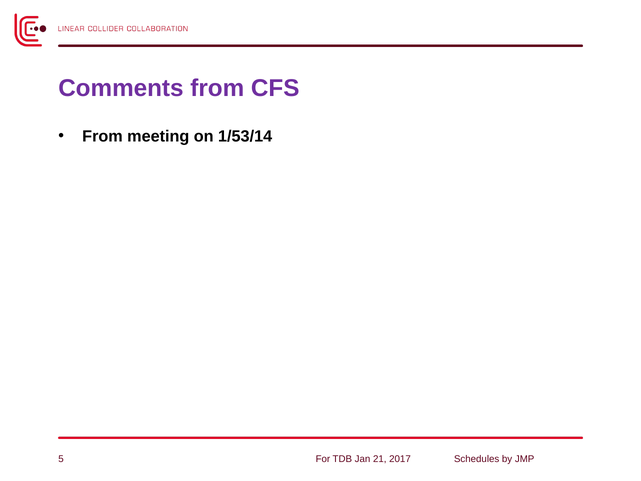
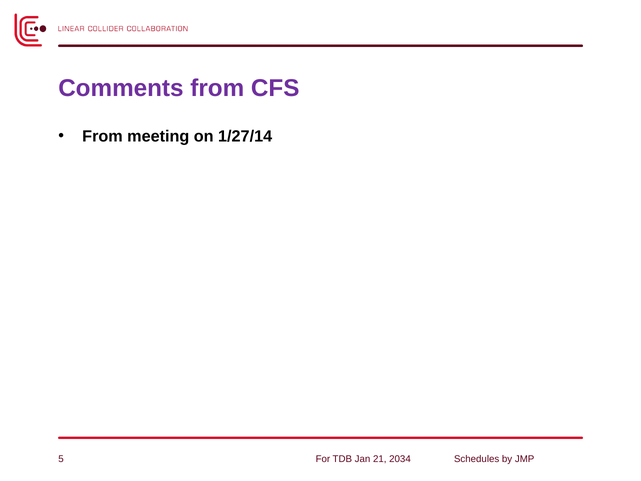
1/53/14: 1/53/14 -> 1/27/14
2017: 2017 -> 2034
